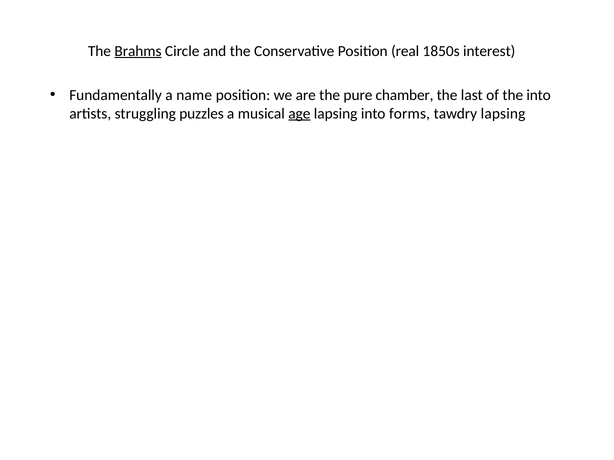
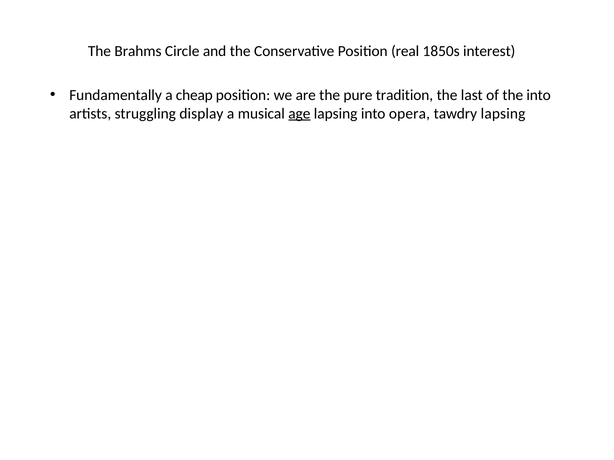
Brahms underline: present -> none
name: name -> cheap
chamber: chamber -> tradition
puzzles: puzzles -> display
forms: forms -> opera
